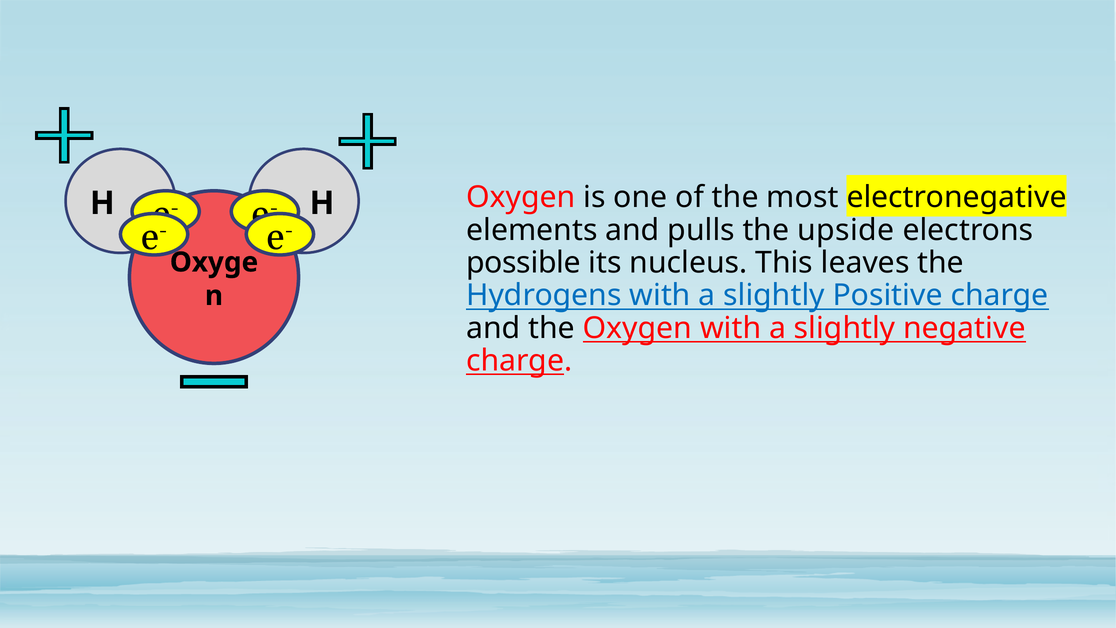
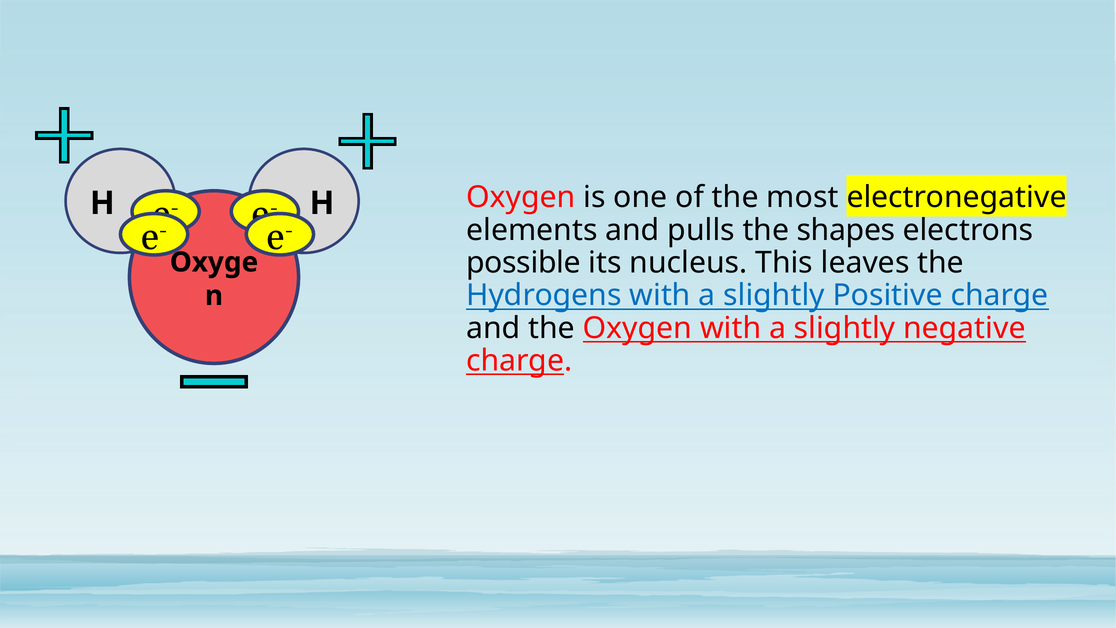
upside: upside -> shapes
